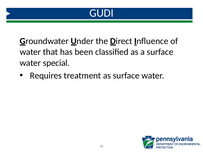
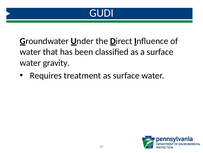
special: special -> gravity
